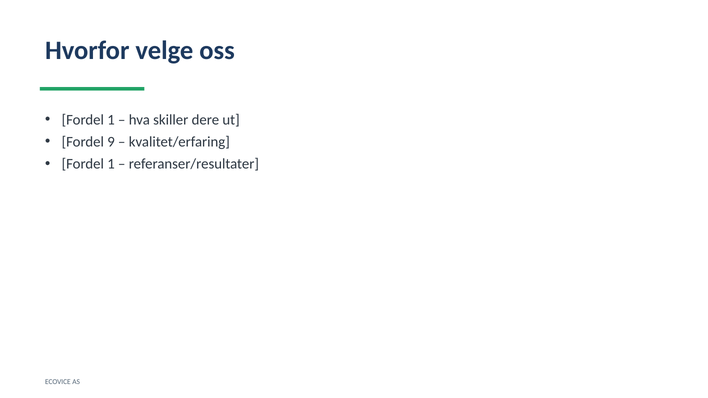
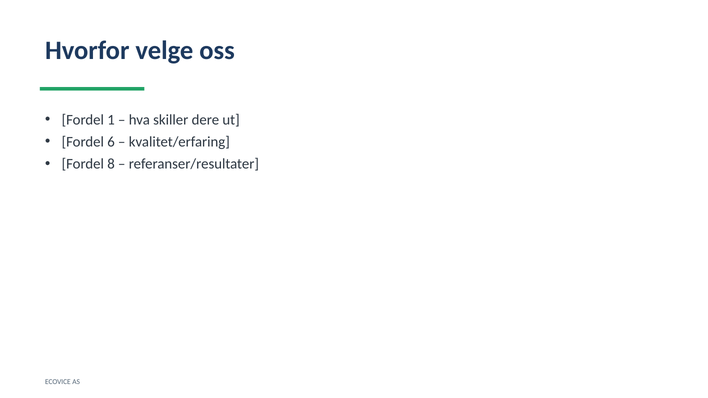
9: 9 -> 6
1 at (111, 164): 1 -> 8
